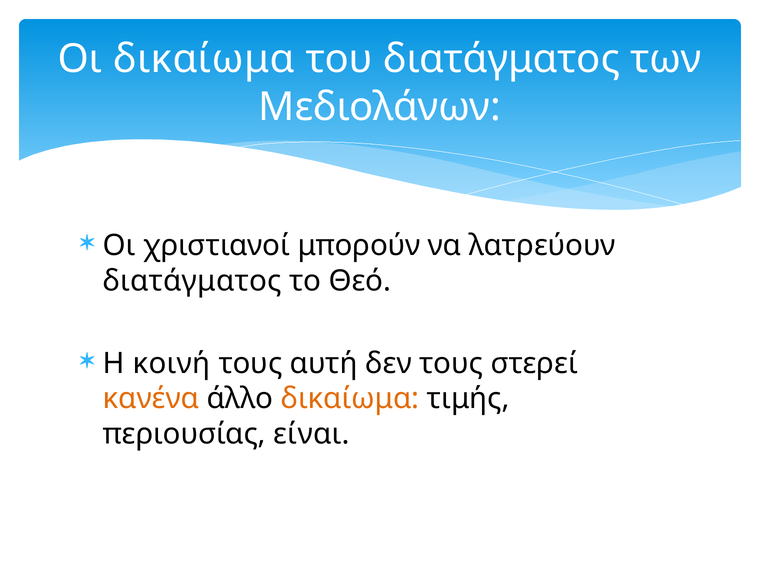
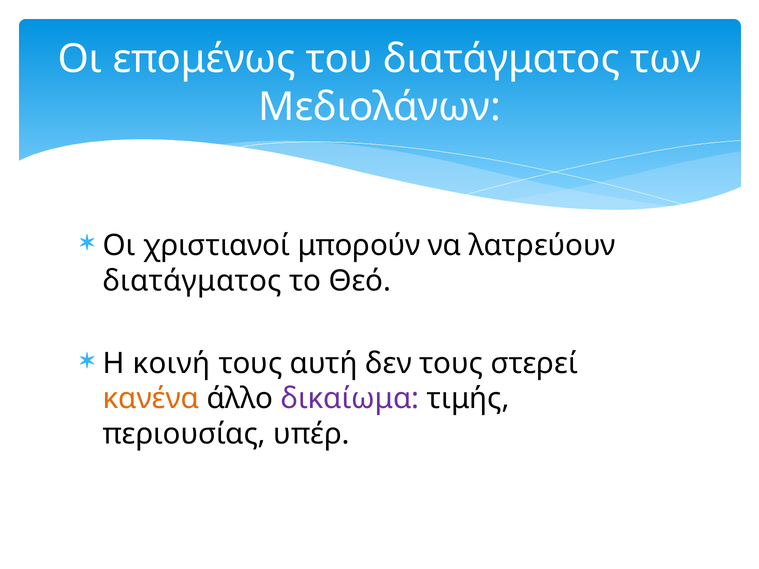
Οι δικαίωμα: δικαίωμα -> επομένως
δικαίωμα at (350, 399) colour: orange -> purple
είναι: είναι -> υπέρ
